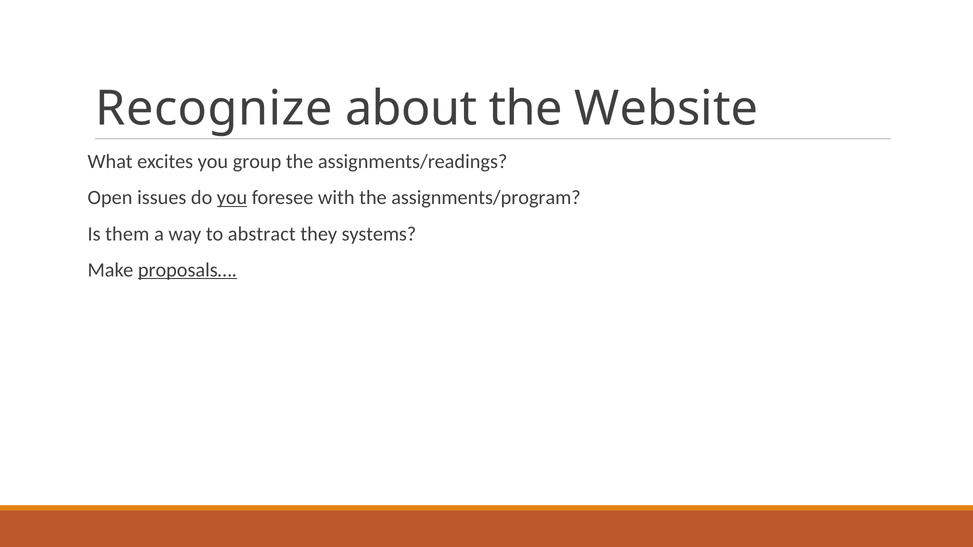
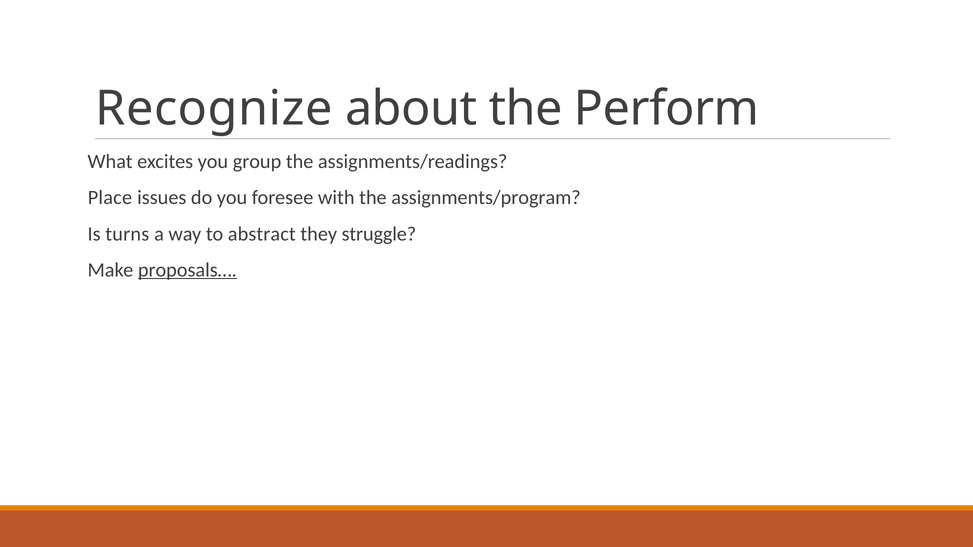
Website: Website -> Perform
Open: Open -> Place
you at (232, 198) underline: present -> none
them: them -> turns
systems: systems -> struggle
